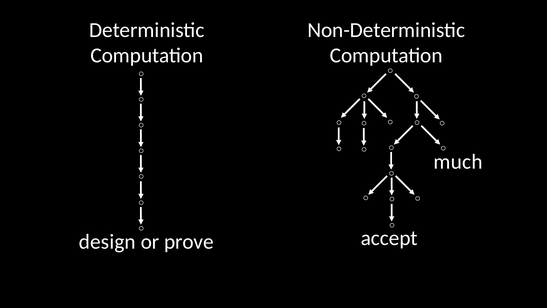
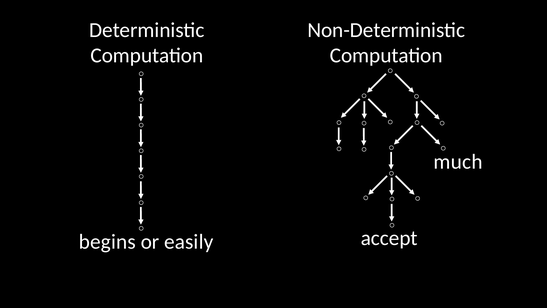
design: design -> begins
prove: prove -> easily
